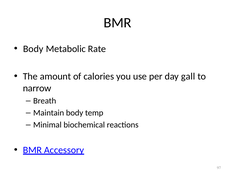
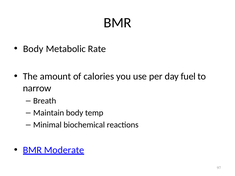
gall: gall -> fuel
Accessory: Accessory -> Moderate
